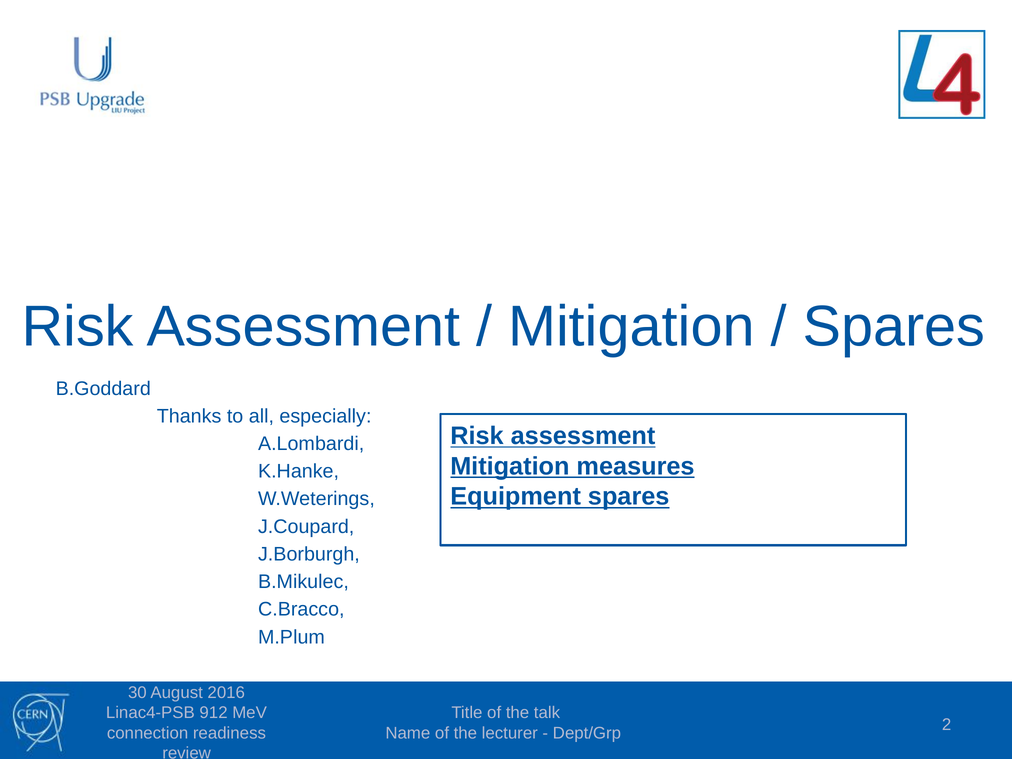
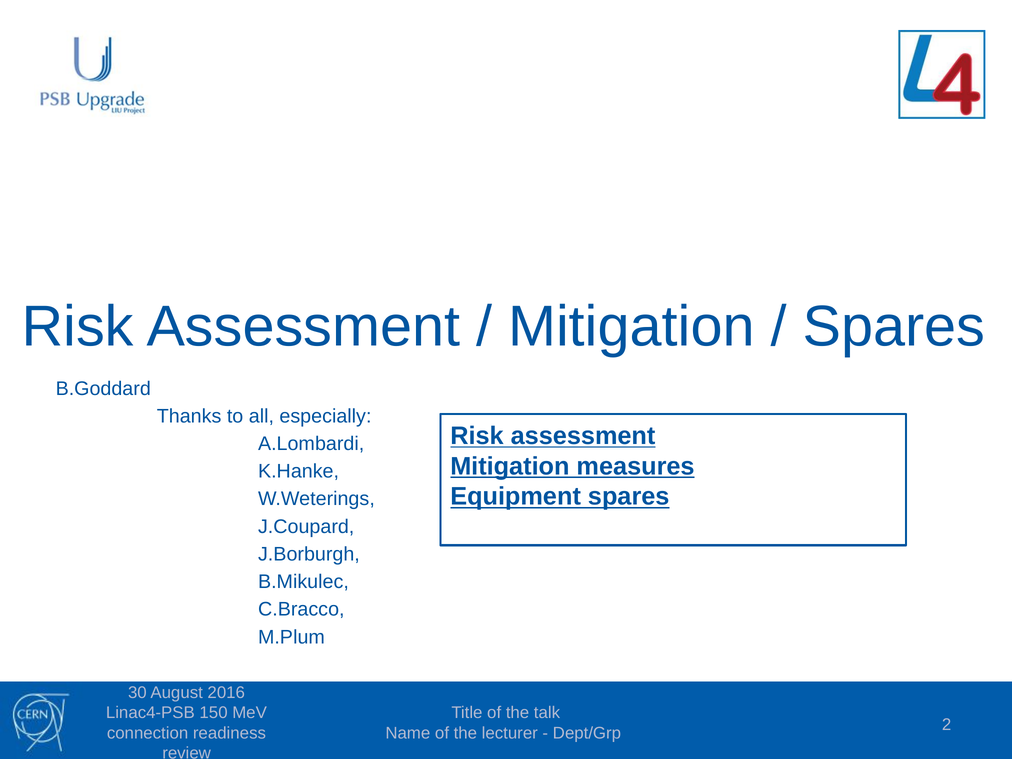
912: 912 -> 150
